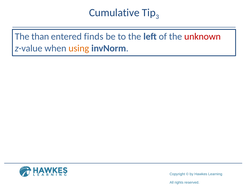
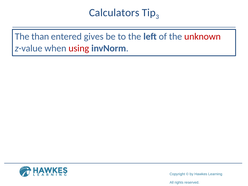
Cumulative: Cumulative -> Calculators
finds: finds -> gives
using colour: orange -> red
